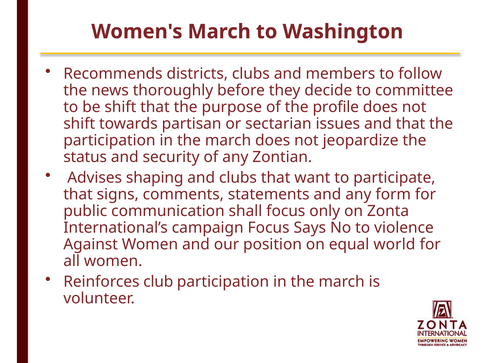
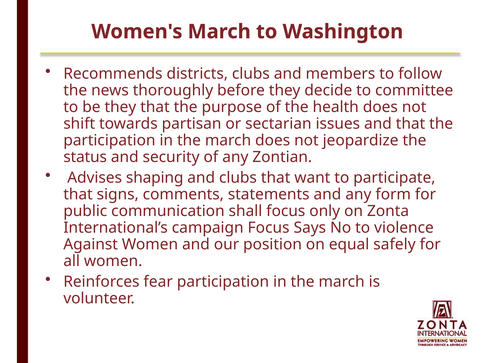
be shift: shift -> they
profile: profile -> health
world: world -> safely
club: club -> fear
